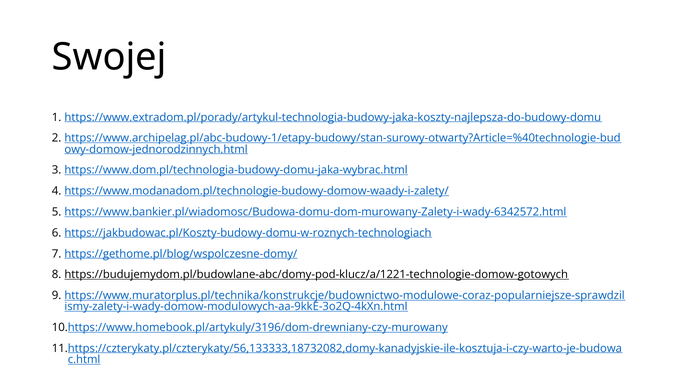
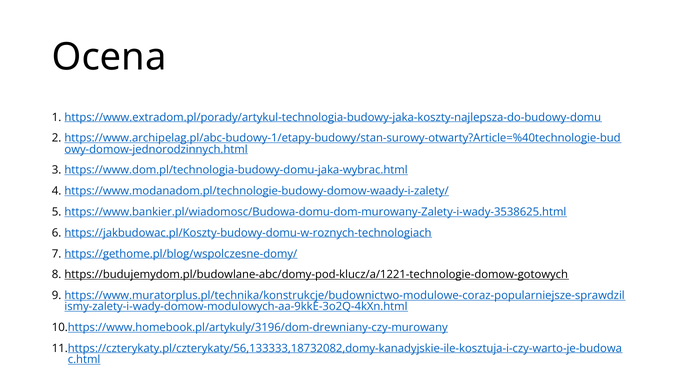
Swojej: Swojej -> Ocena
https://www.bankier.pl/wiadomosc/Budowa-domu-dom-murowany-Zalety-i-wady-6342572.html: https://www.bankier.pl/wiadomosc/Budowa-domu-dom-murowany-Zalety-i-wady-6342572.html -> https://www.bankier.pl/wiadomosc/Budowa-domu-dom-murowany-Zalety-i-wady-3538625.html
